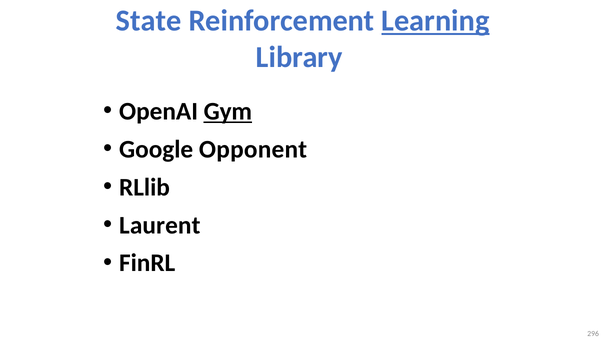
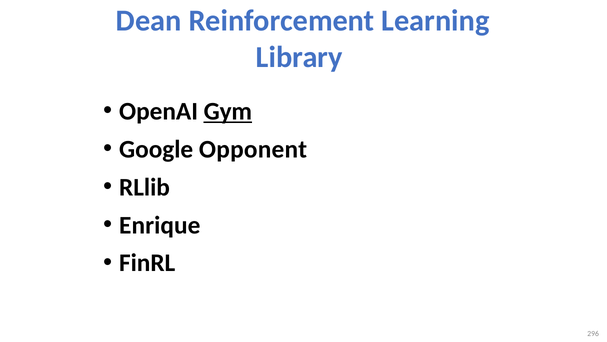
State: State -> Dean
Learning underline: present -> none
Laurent: Laurent -> Enrique
